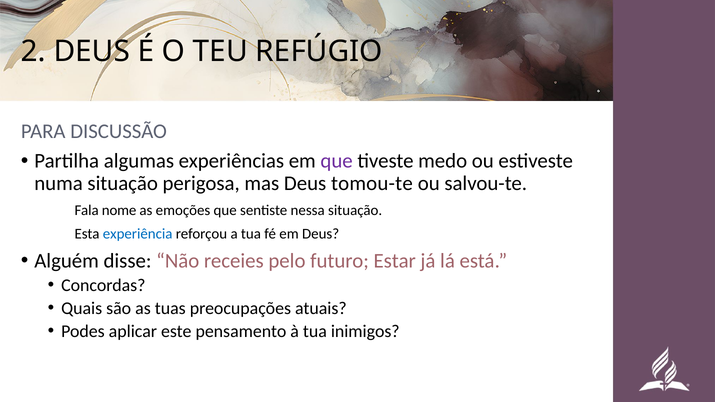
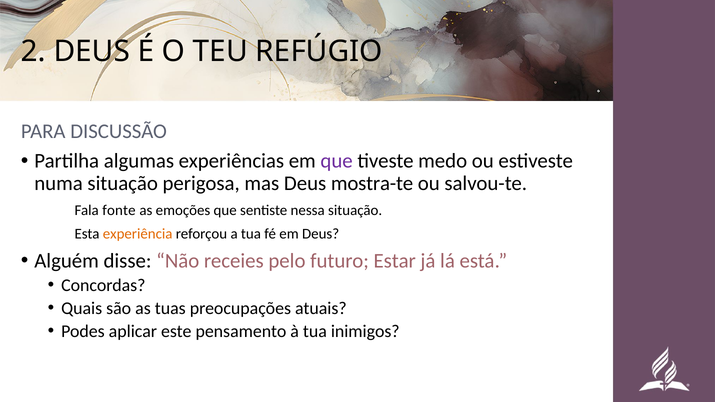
tomou-te: tomou-te -> mostra-te
nome: nome -> fonte
experiência colour: blue -> orange
